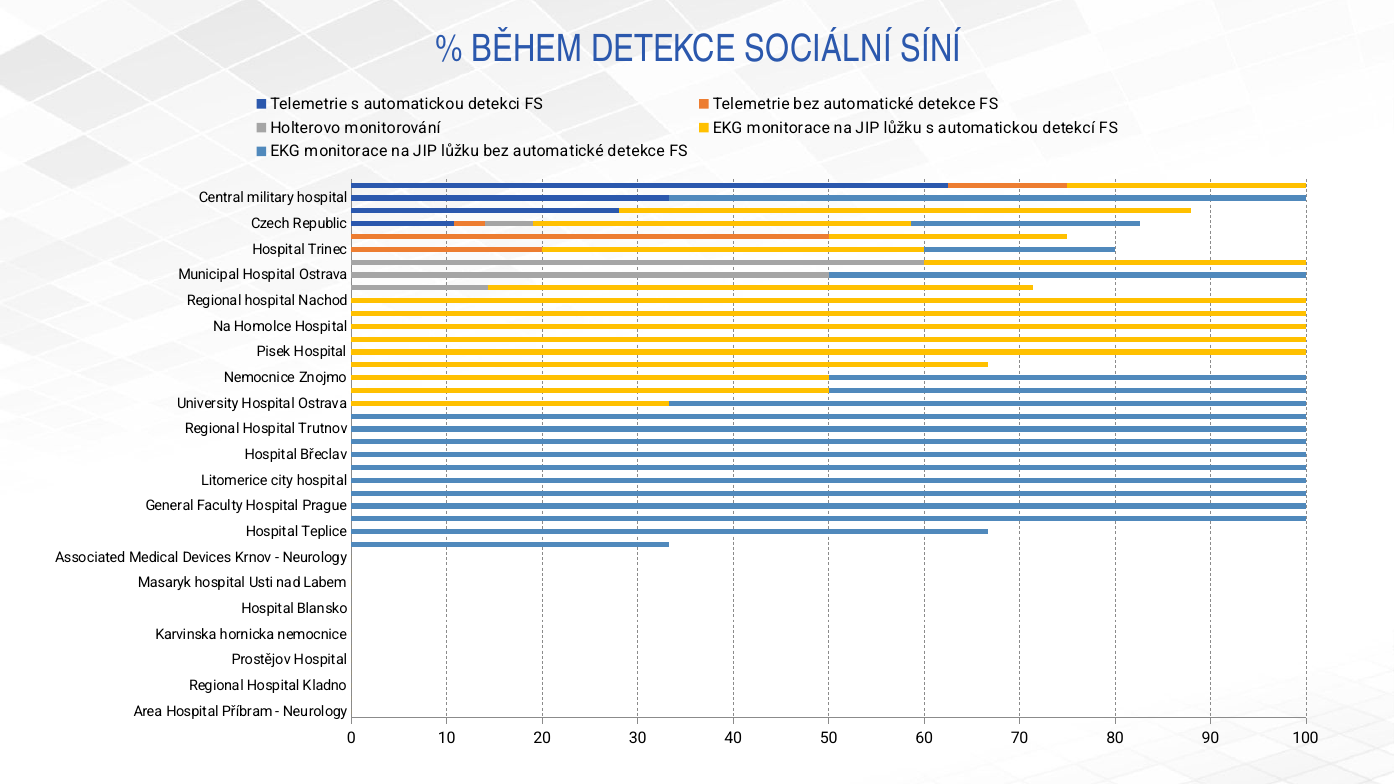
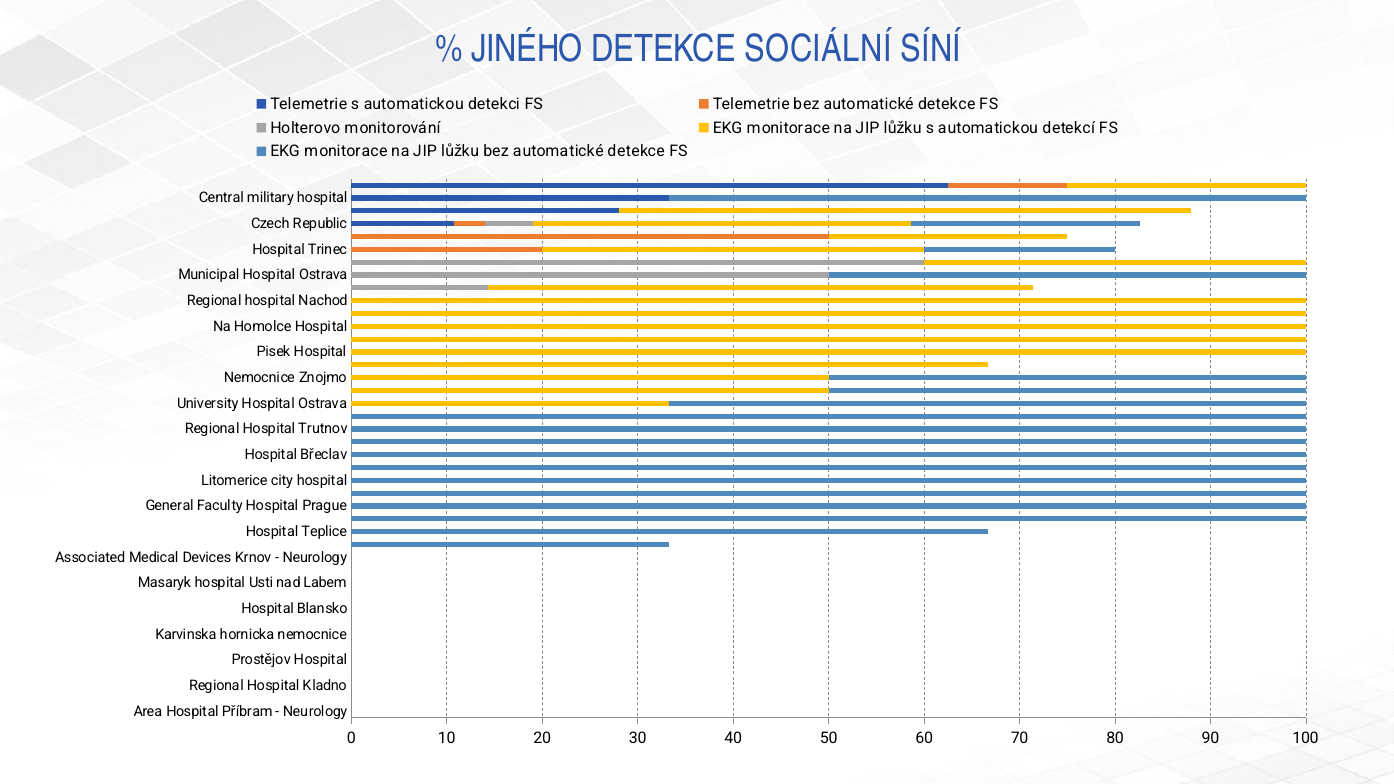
BĚHEM: BĚHEM -> JINÉHO
